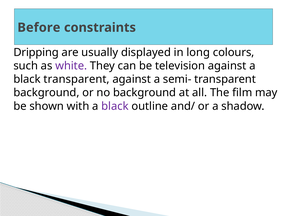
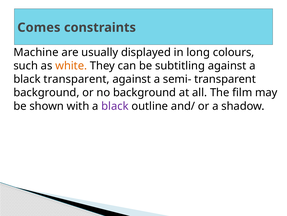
Before: Before -> Comes
Dripping: Dripping -> Machine
white colour: purple -> orange
television: television -> subtitling
